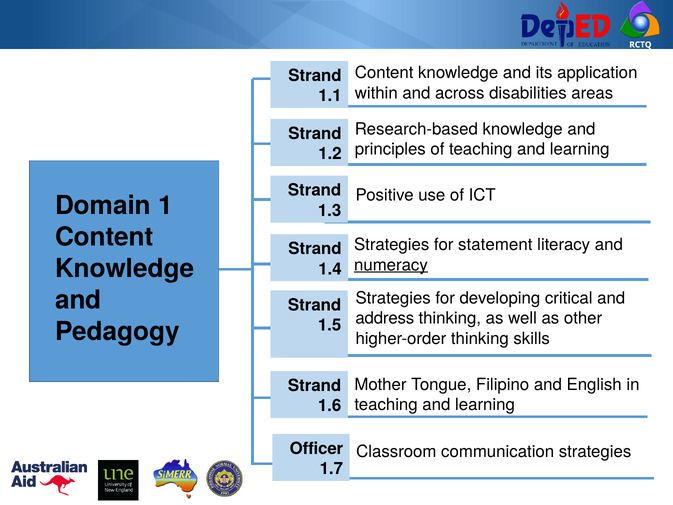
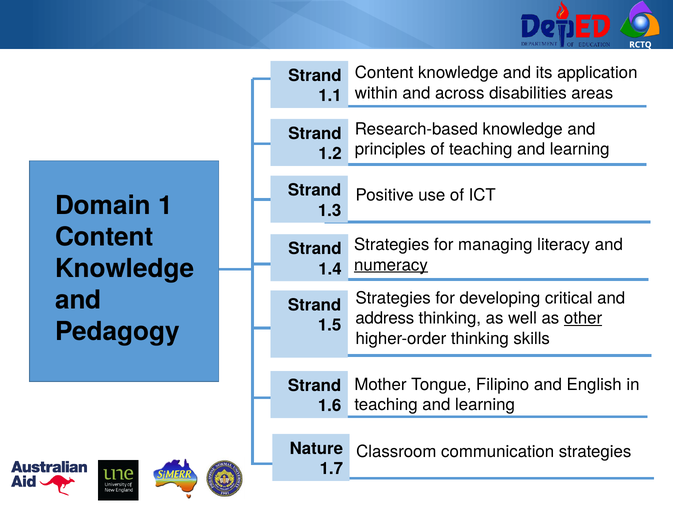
statement: statement -> managing
other underline: none -> present
Officer: Officer -> Nature
